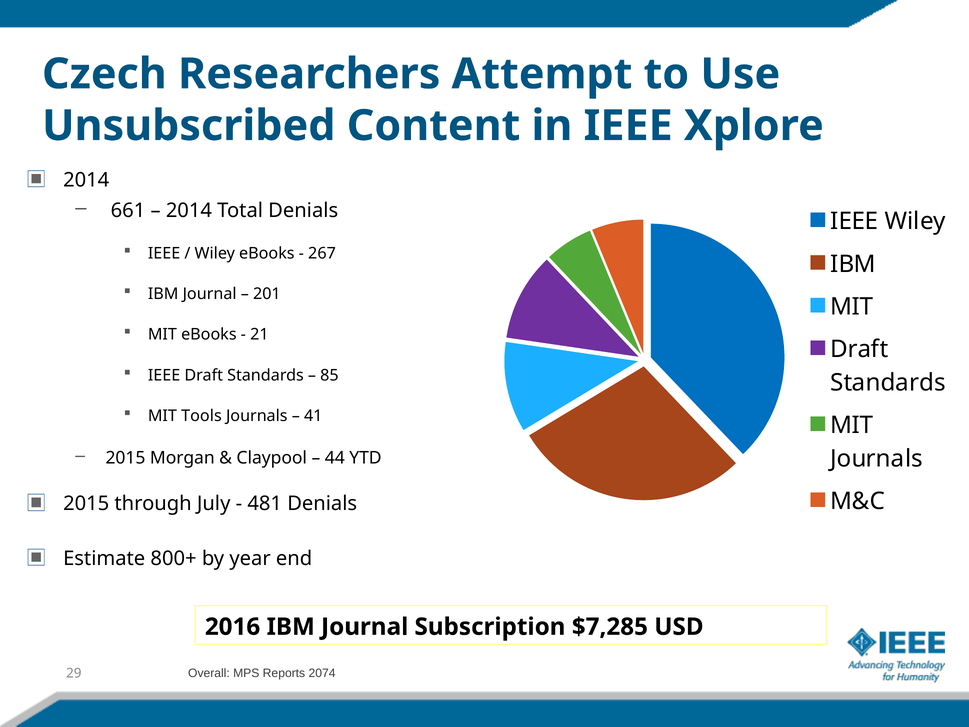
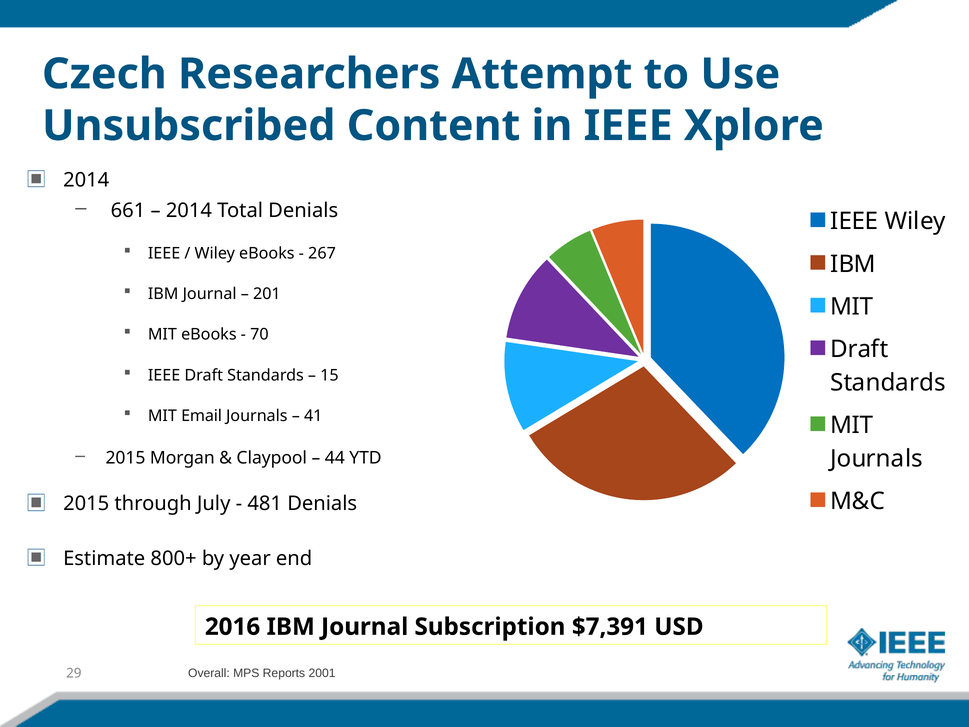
21: 21 -> 70
85: 85 -> 15
Tools: Tools -> Email
$7,285: $7,285 -> $7,391
2074: 2074 -> 2001
